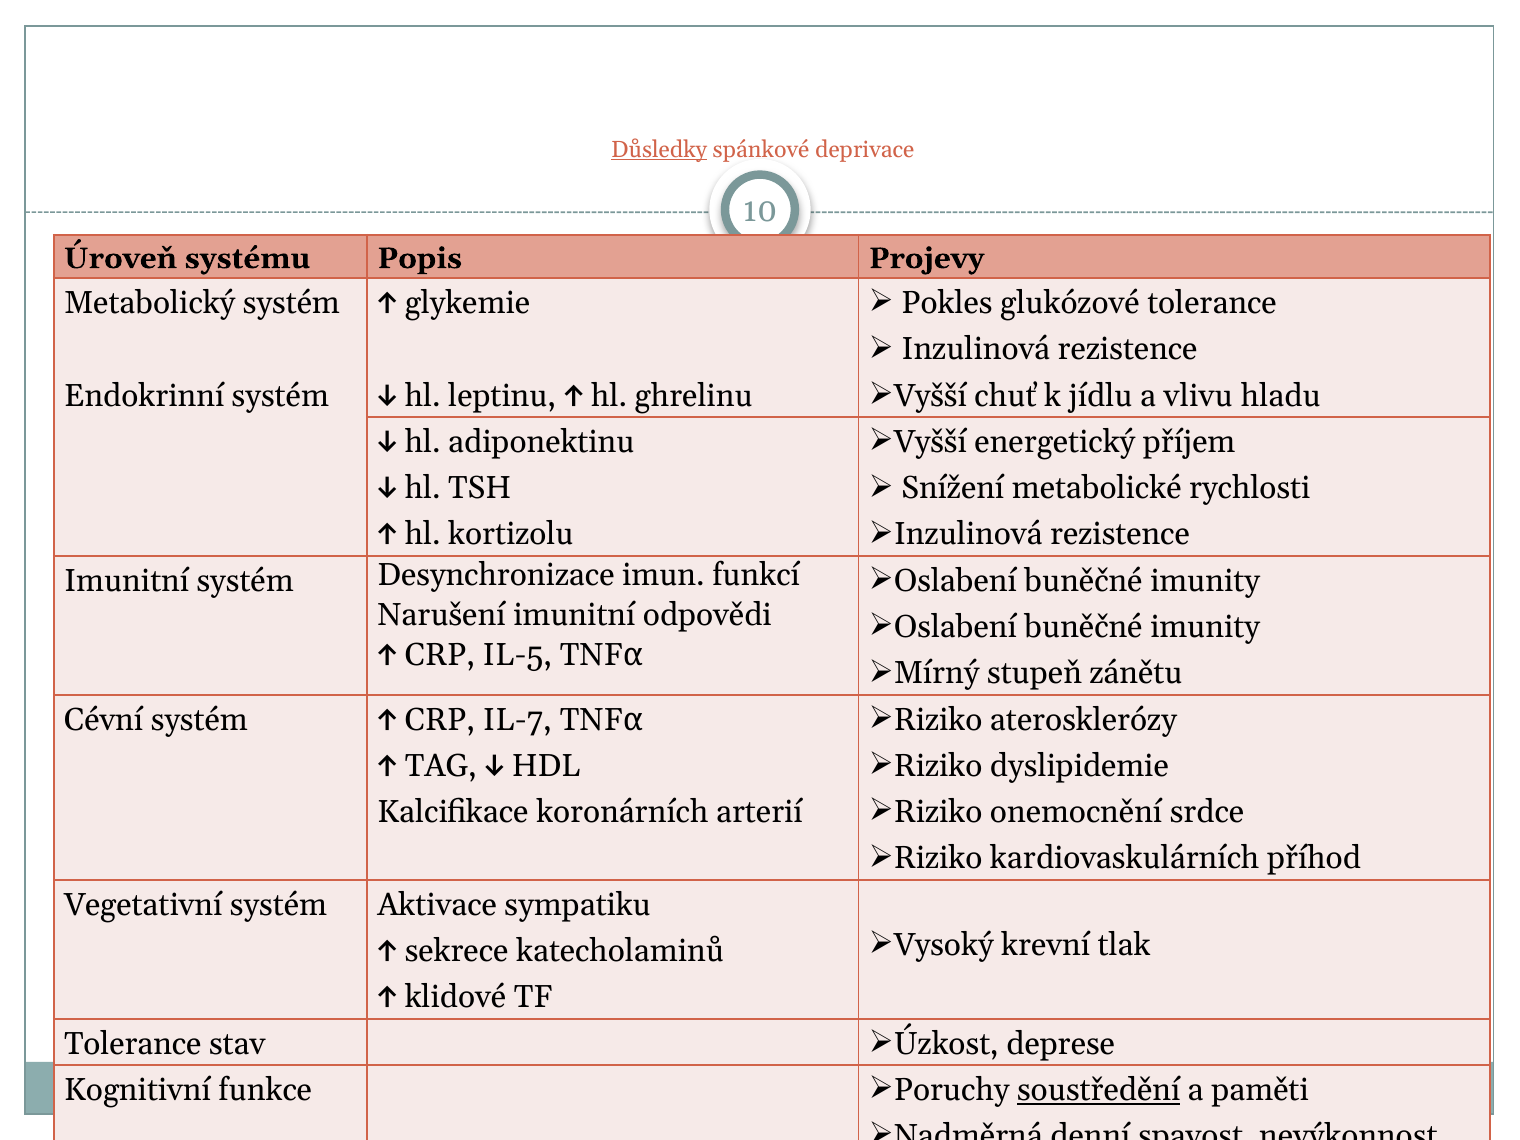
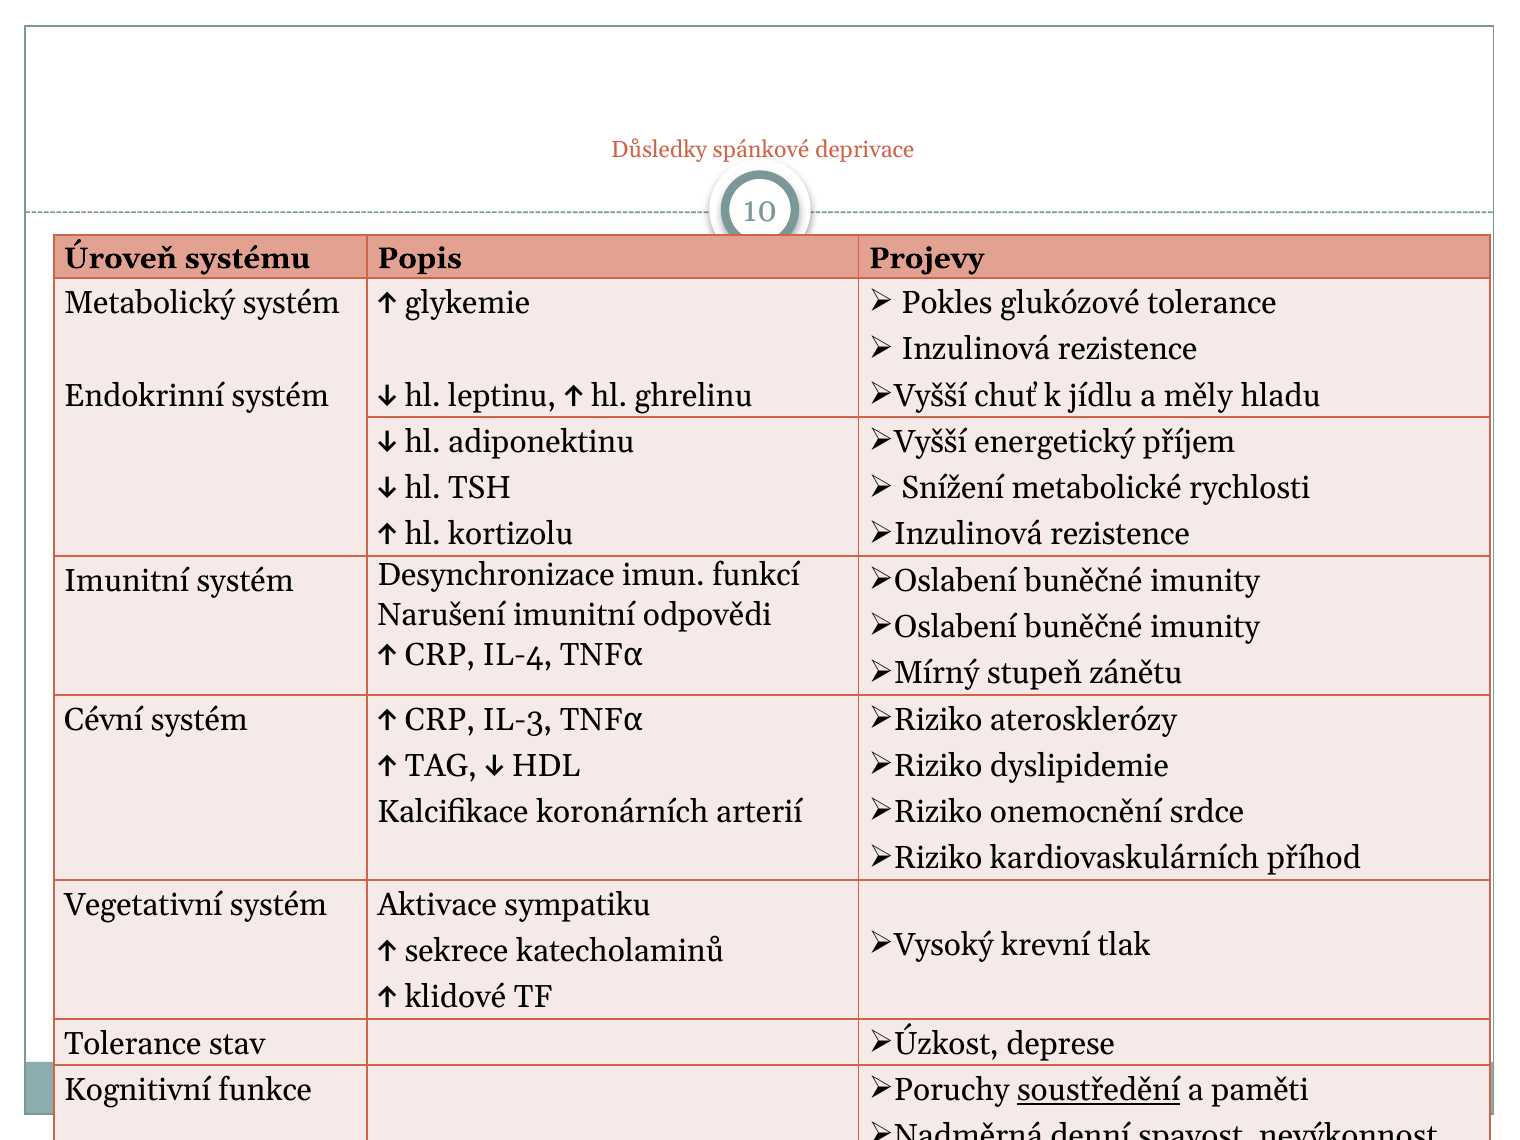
Důsledky underline: present -> none
vlivu: vlivu -> měly
IL-5: IL-5 -> IL-4
IL-7: IL-7 -> IL-3
